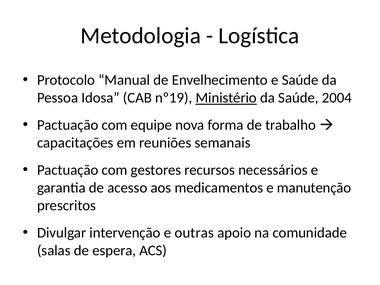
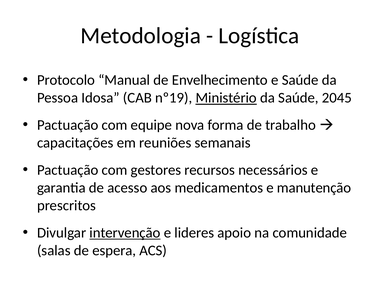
2004: 2004 -> 2045
intervenção underline: none -> present
outras: outras -> lideres
